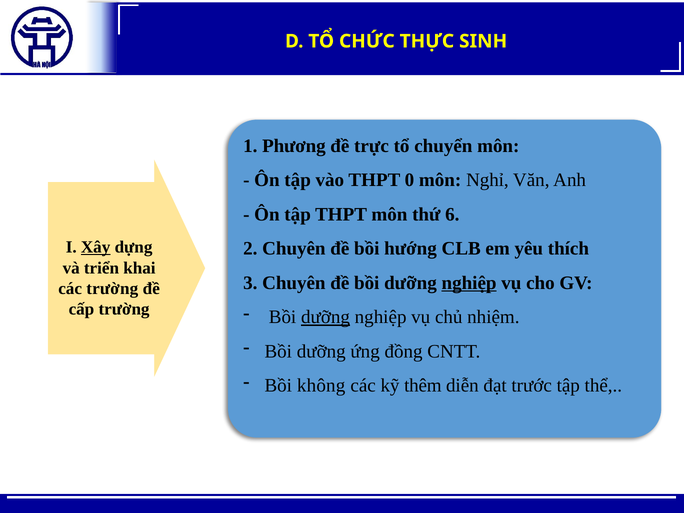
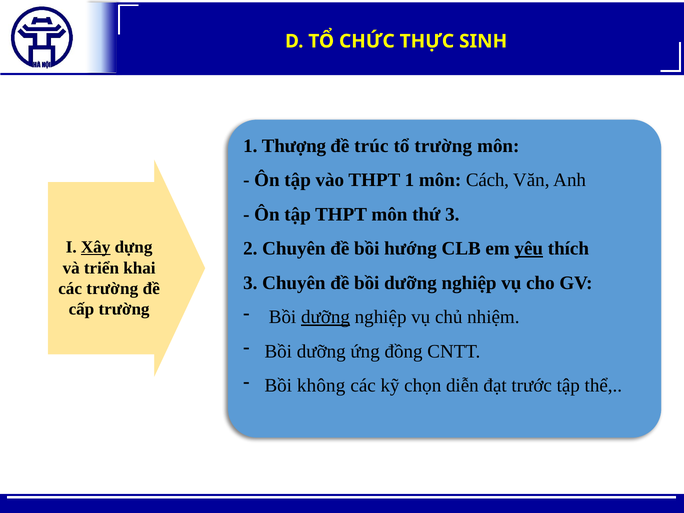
Phương: Phương -> Thượng
trực: trực -> trúc
tổ chuyển: chuyển -> trường
THPT 0: 0 -> 1
Nghỉ: Nghỉ -> Cách
thứ 6: 6 -> 3
yêu underline: none -> present
nghiệp at (469, 283) underline: present -> none
thêm: thêm -> chọn
